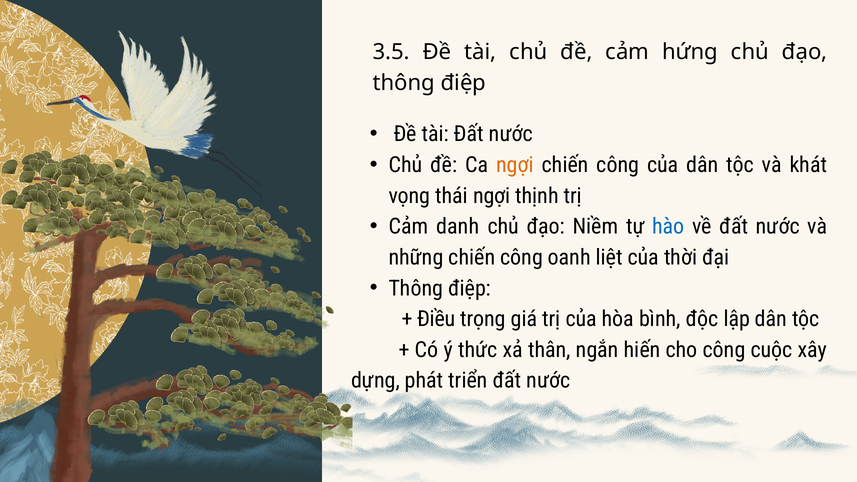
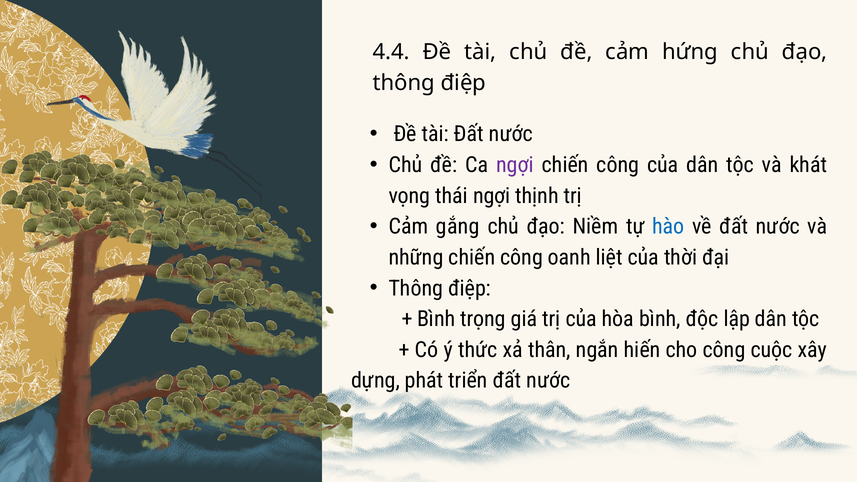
3.5: 3.5 -> 4.4
ngợi at (515, 165) colour: orange -> purple
danh: danh -> gắng
Điều at (436, 319): Điều -> Bình
